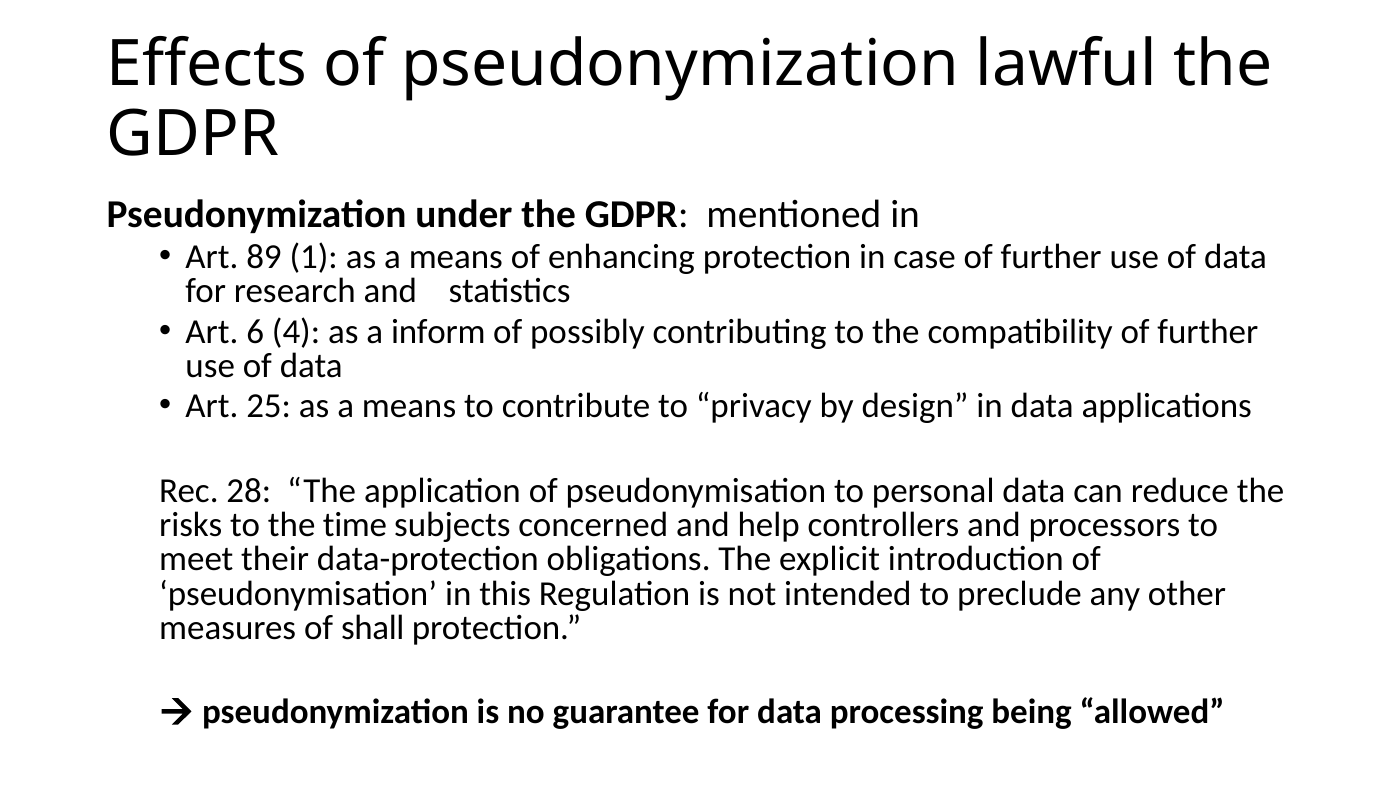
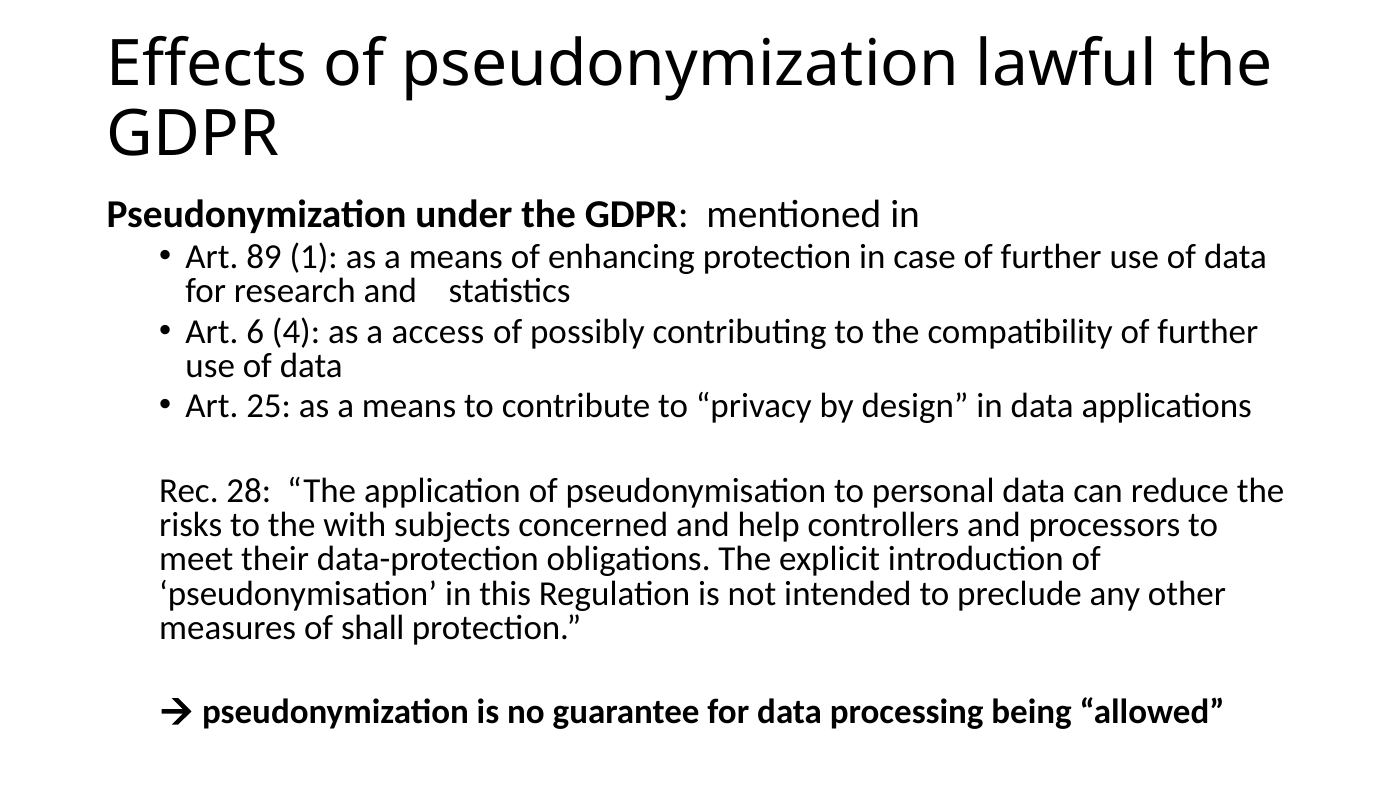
inform: inform -> access
time: time -> with
